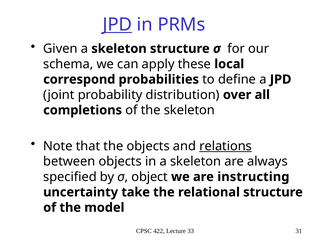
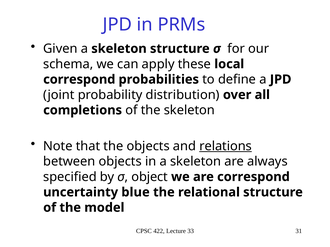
JPD at (117, 25) underline: present -> none
are instructing: instructing -> correspond
take: take -> blue
